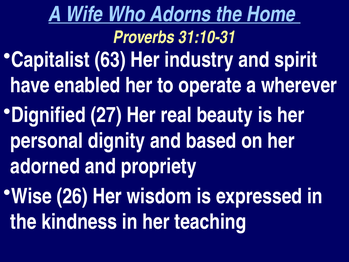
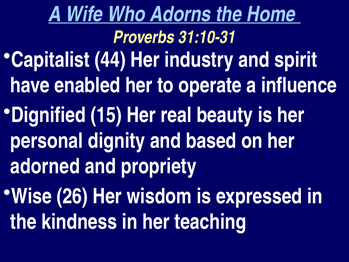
63: 63 -> 44
wherever: wherever -> influence
27: 27 -> 15
